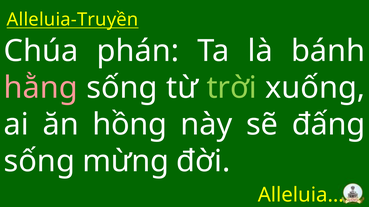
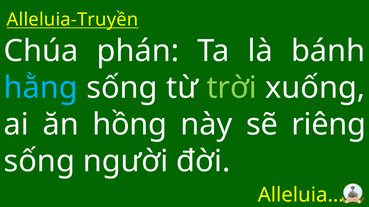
hằng colour: pink -> light blue
đấng: đấng -> riêng
mừng: mừng -> người
